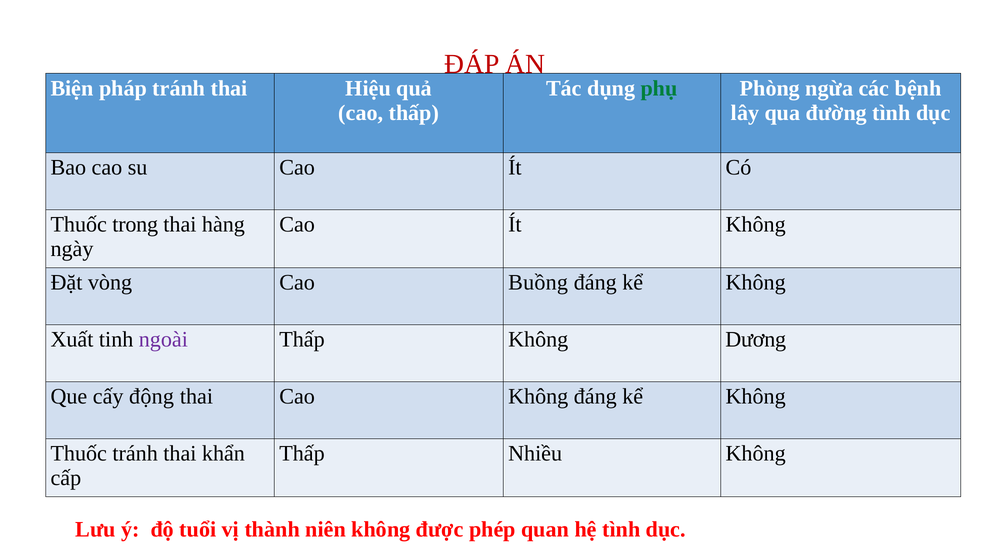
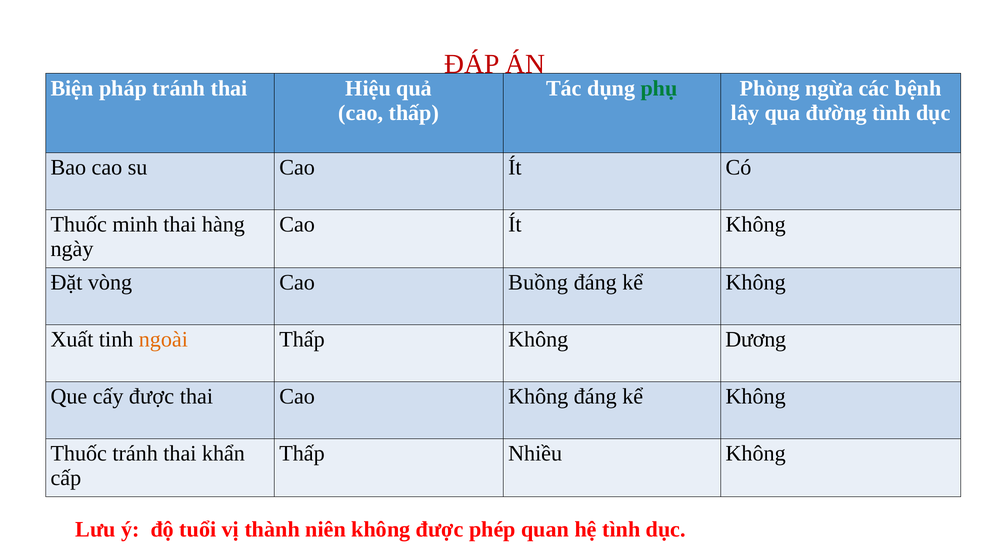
trong: trong -> minh
ngoài colour: purple -> orange
cấy động: động -> được
